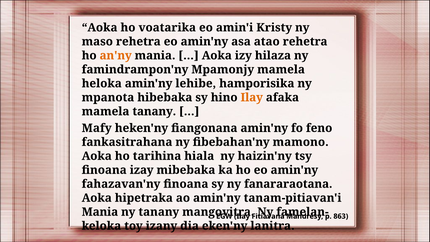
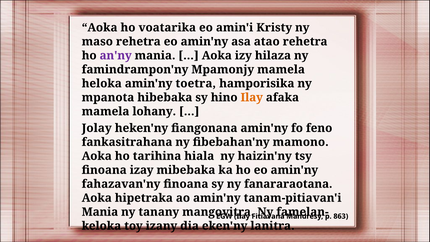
an'ny colour: orange -> purple
lehibe: lehibe -> toetra
mamela tanany: tanany -> lohany
Mafy: Mafy -> Jolay
